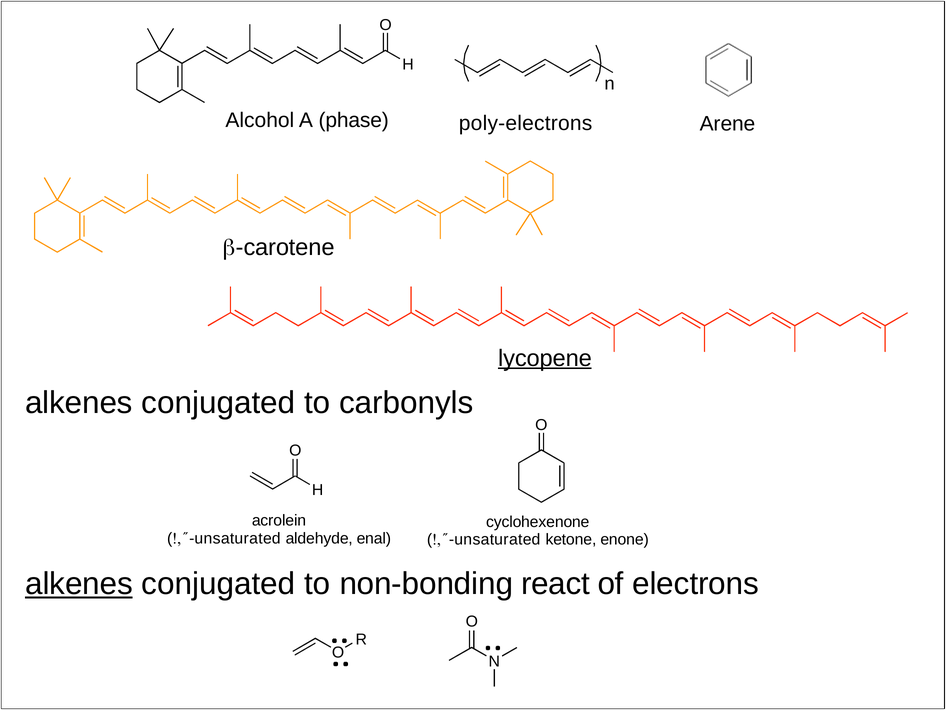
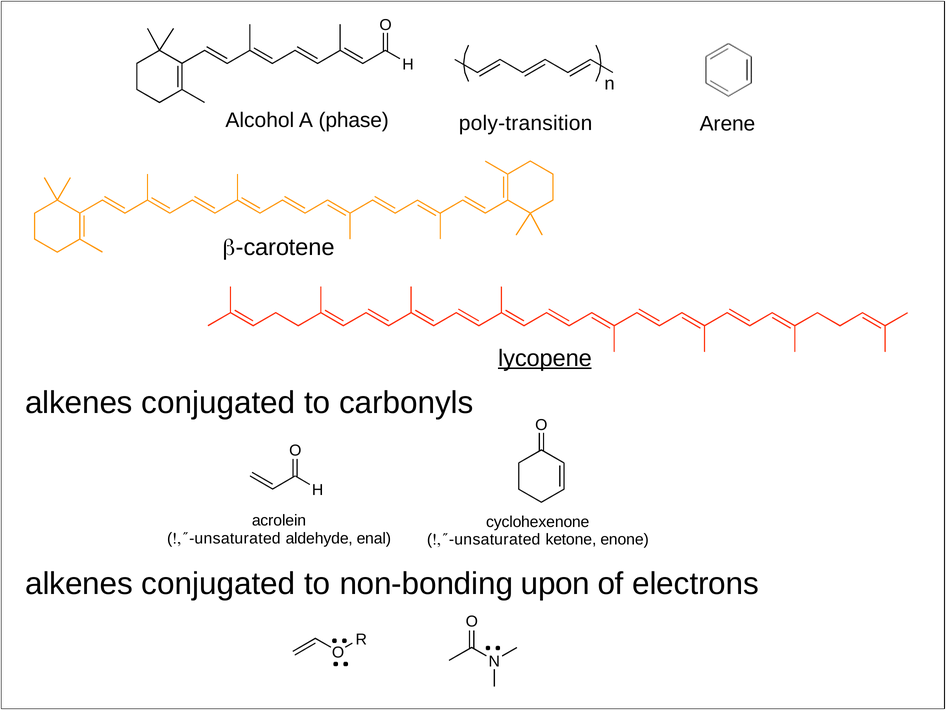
poly-electrons: poly-electrons -> poly-transition
alkenes at (79, 584) underline: present -> none
react: react -> upon
